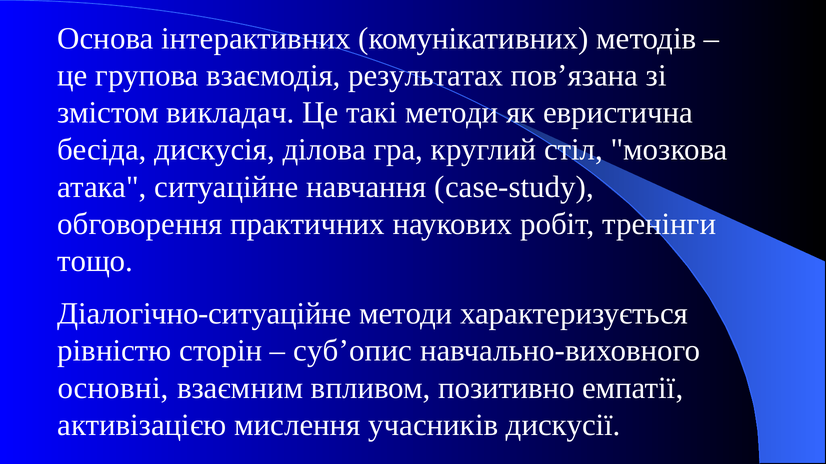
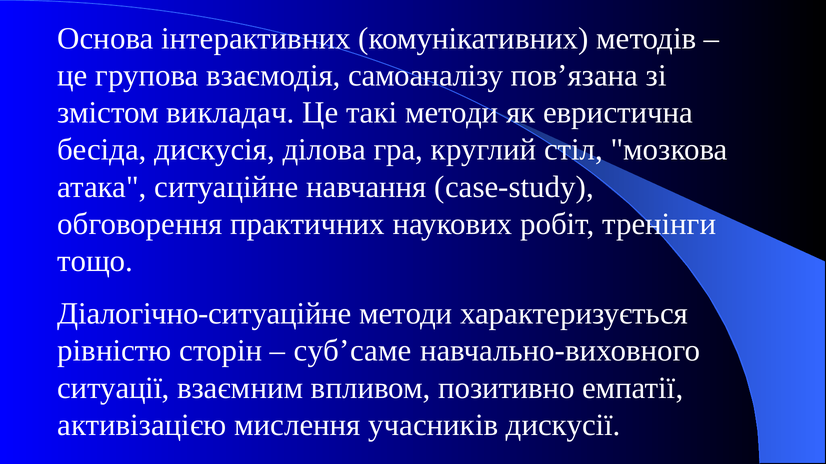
результатах: результатах -> самоаналізу
суб’опис: суб’опис -> суб’саме
основні: основні -> ситуації
